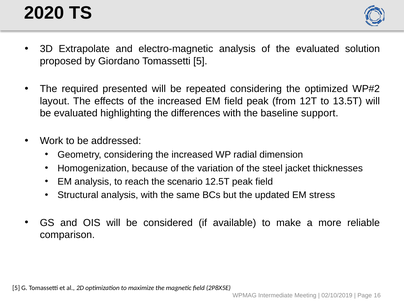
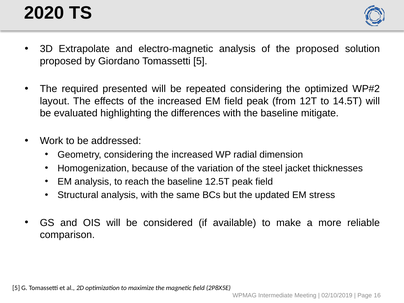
the evaluated: evaluated -> proposed
13.5T: 13.5T -> 14.5T
support: support -> mitigate
reach the scenario: scenario -> baseline
